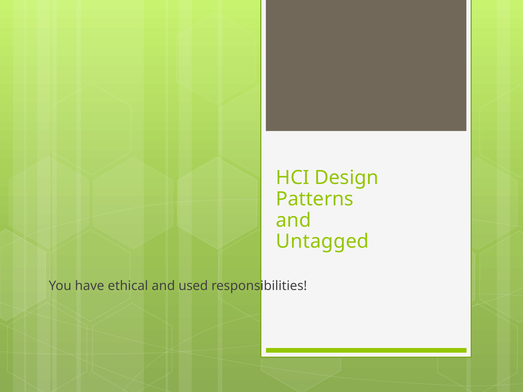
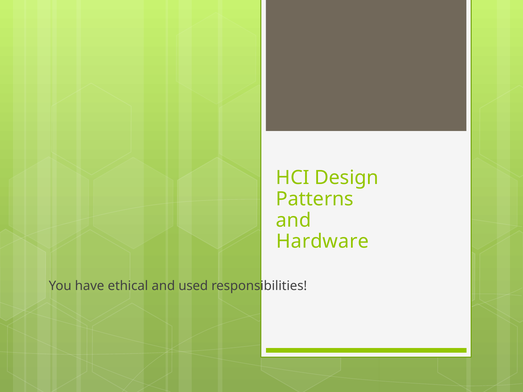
Untagged: Untagged -> Hardware
